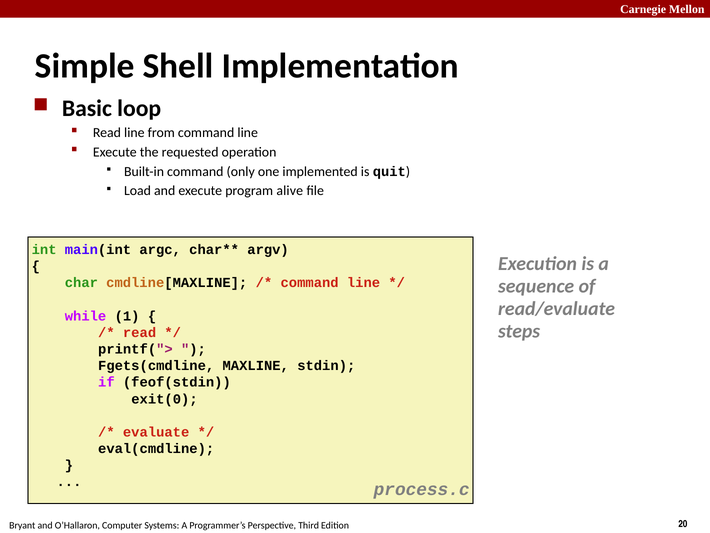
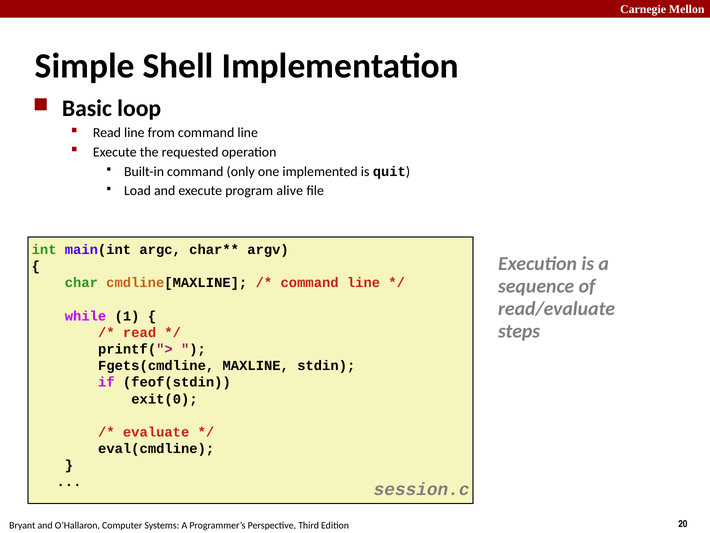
process.c: process.c -> session.c
